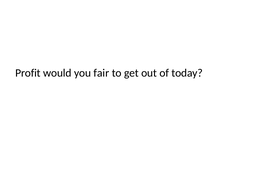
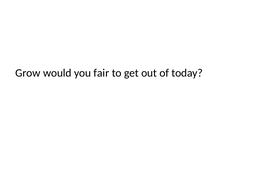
Profit: Profit -> Grow
